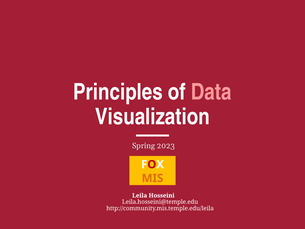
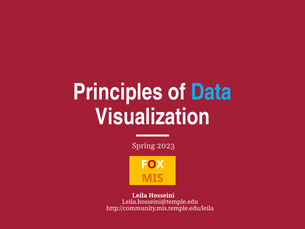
Data colour: pink -> light blue
